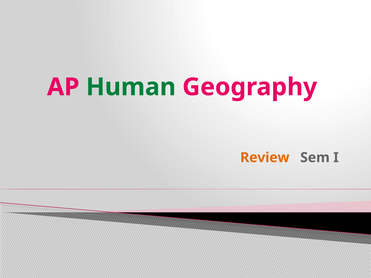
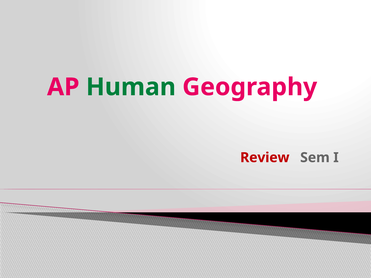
Review colour: orange -> red
